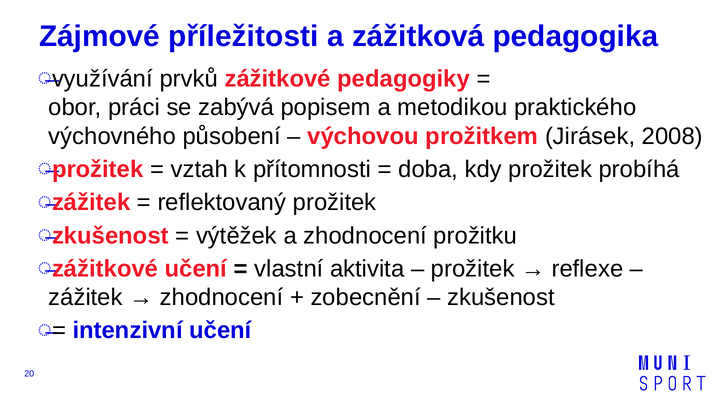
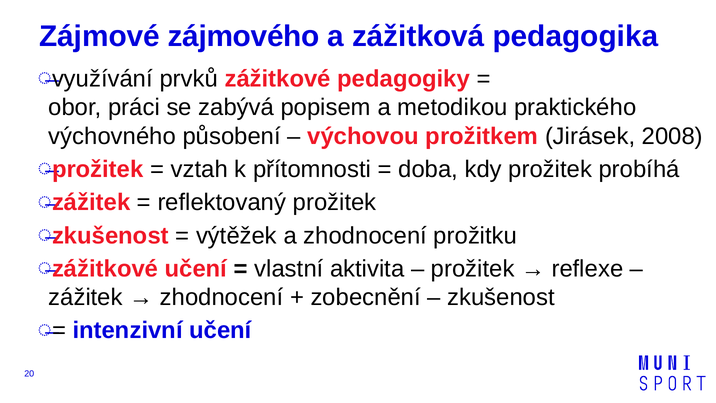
příležitosti: příležitosti -> zájmového
